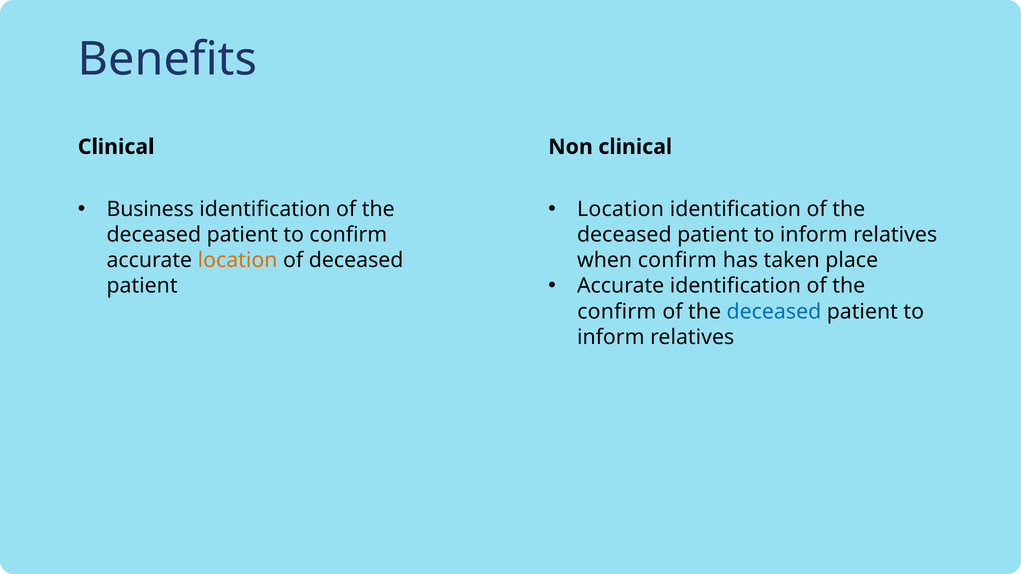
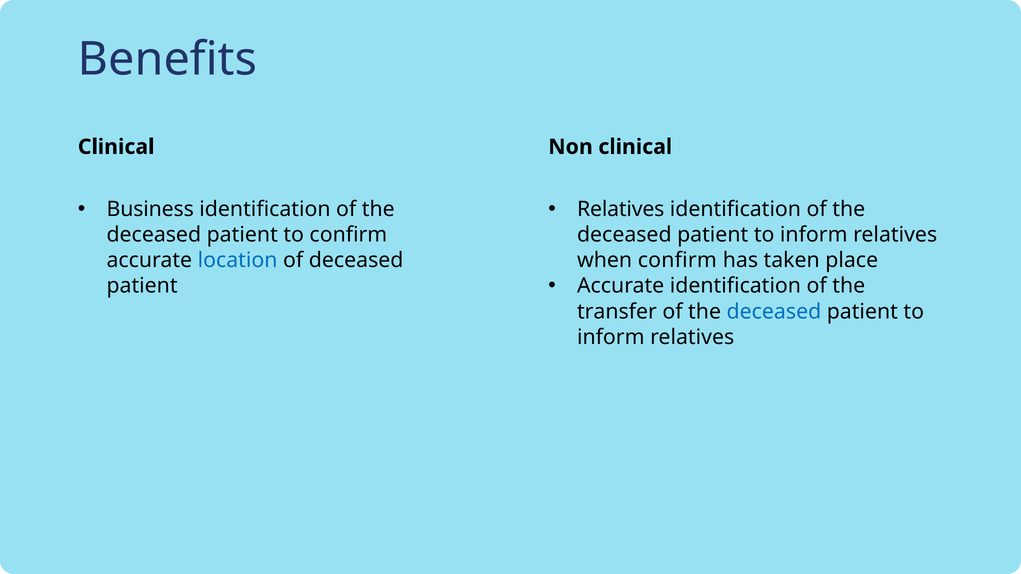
Location at (621, 210): Location -> Relatives
location at (238, 261) colour: orange -> blue
confirm at (617, 312): confirm -> transfer
